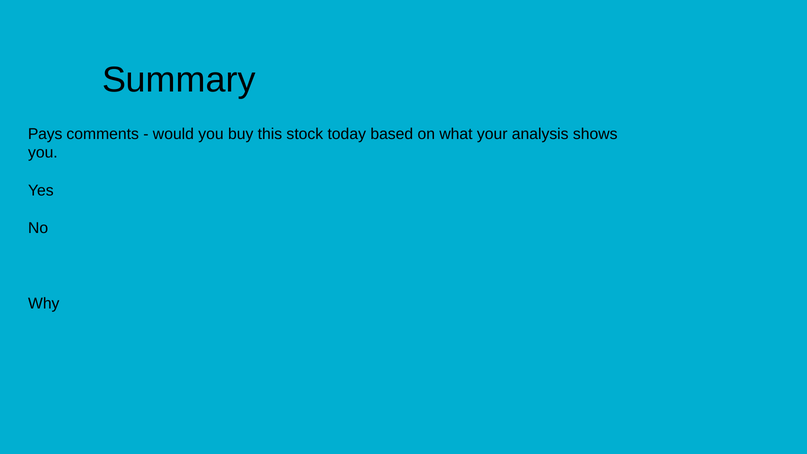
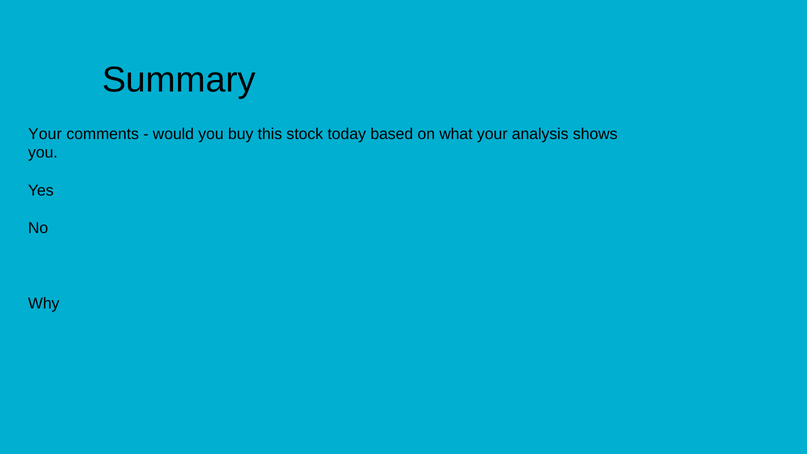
Pays at (45, 134): Pays -> Your
